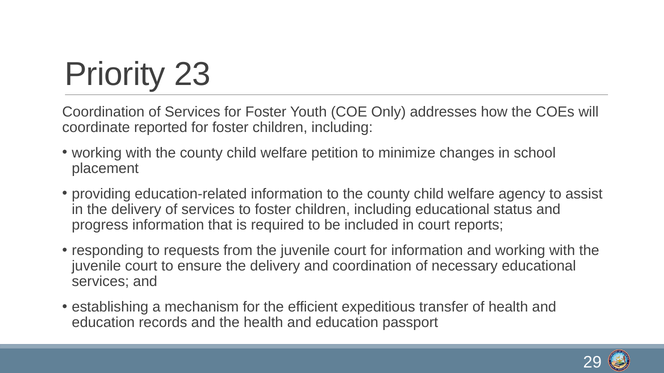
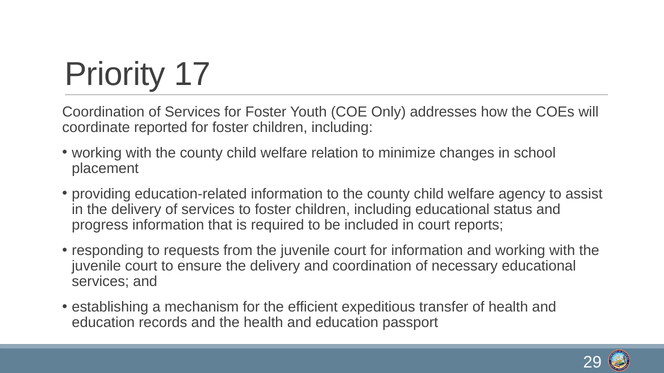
23: 23 -> 17
petition: petition -> relation
